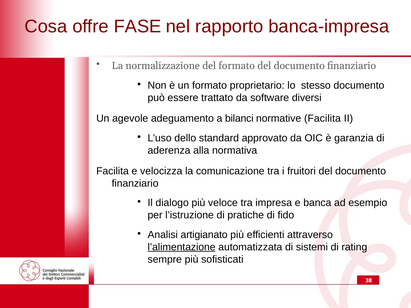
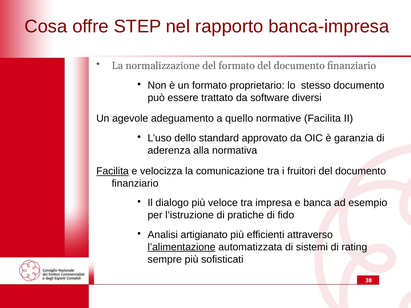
FASE: FASE -> STEP
bilanci: bilanci -> quello
Facilita at (112, 171) underline: none -> present
